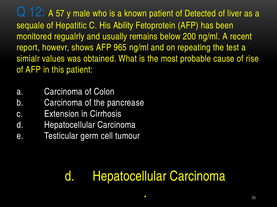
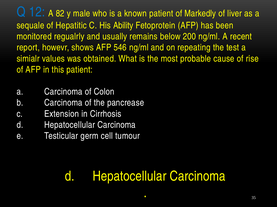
57: 57 -> 82
Detected: Detected -> Markedly
965: 965 -> 546
